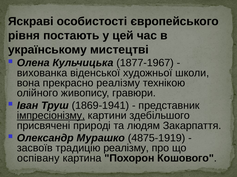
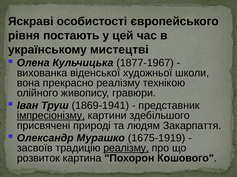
4875-1919: 4875-1919 -> 1675-1919
реалізму at (126, 149) underline: none -> present
оспівану: оспівану -> розвиток
